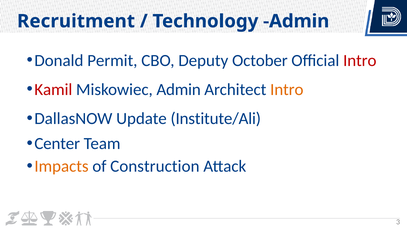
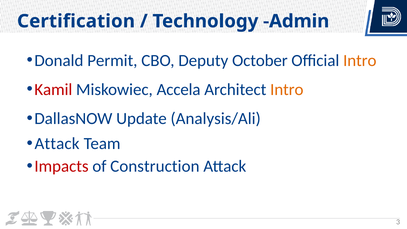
Recruitment: Recruitment -> Certification
Intro at (360, 60) colour: red -> orange
Miskowiec Admin: Admin -> Accela
Institute/Ali: Institute/Ali -> Analysis/Ali
Center at (57, 144): Center -> Attack
Impacts colour: orange -> red
